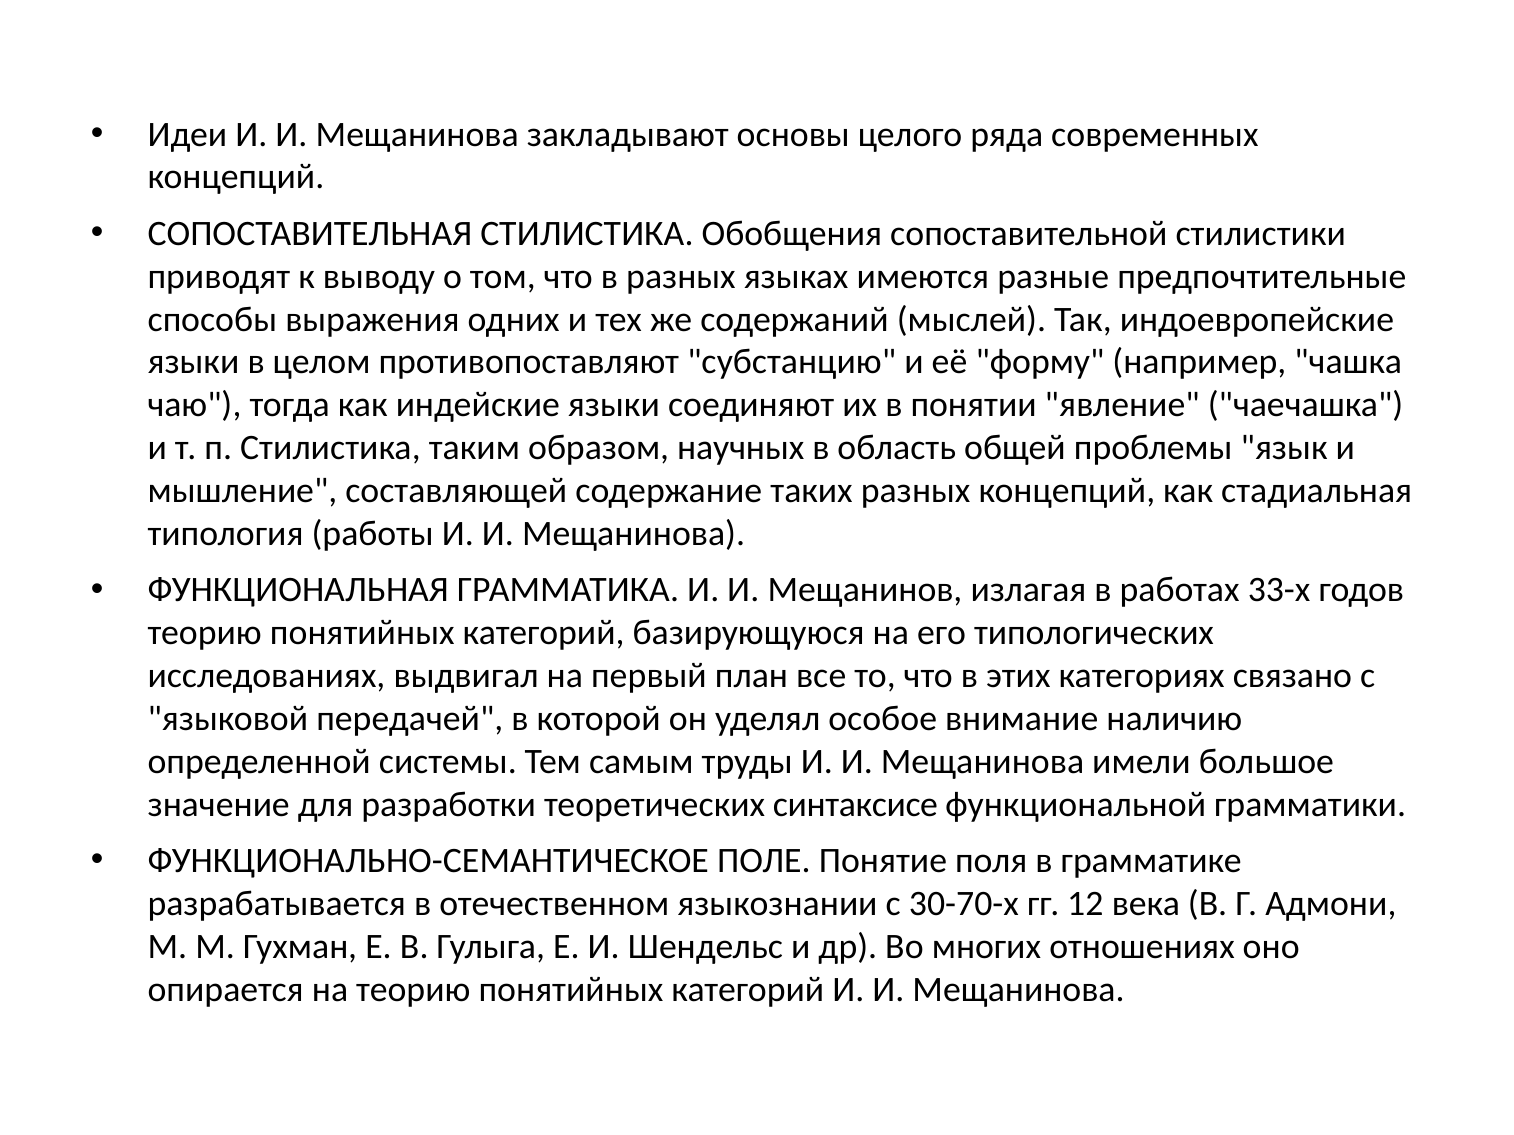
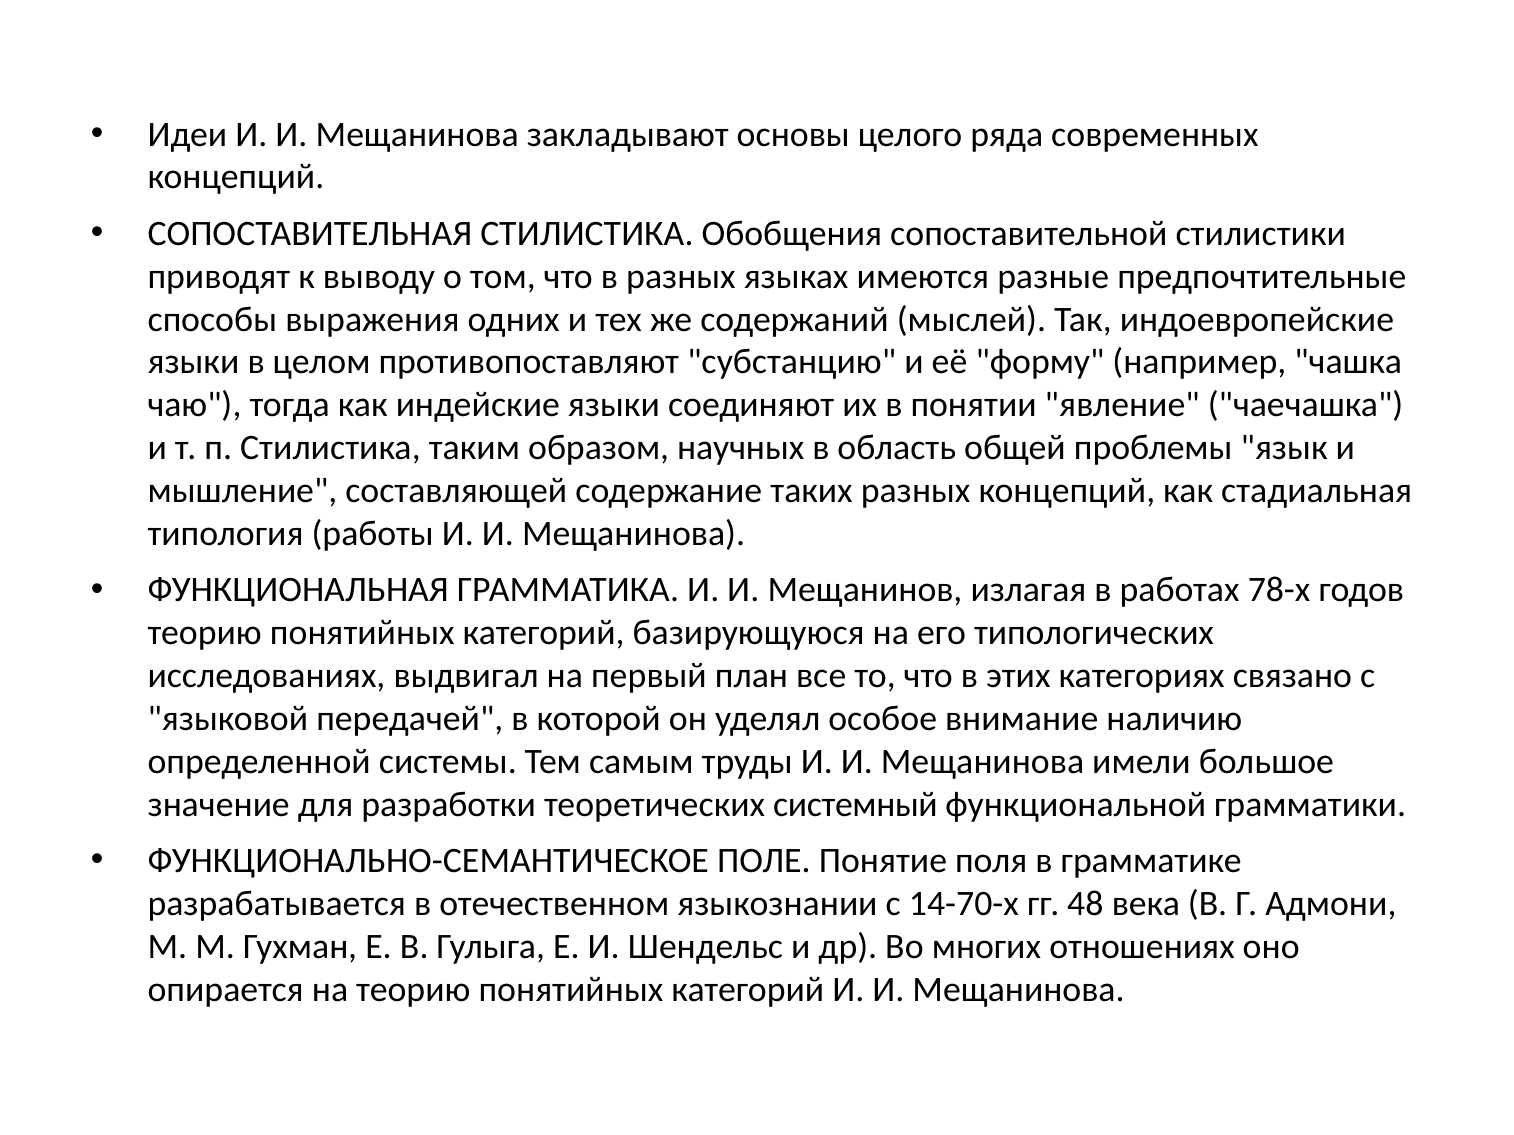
33-х: 33-х -> 78-х
синтаксисе: синтаксисе -> системный
30-70-х: 30-70-х -> 14-70-х
12: 12 -> 48
